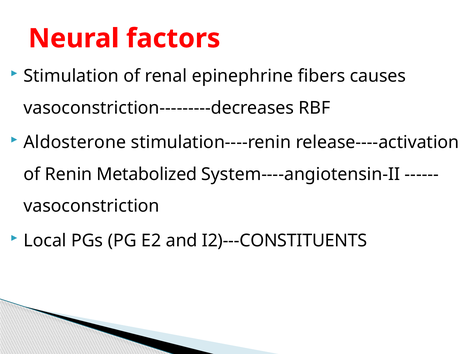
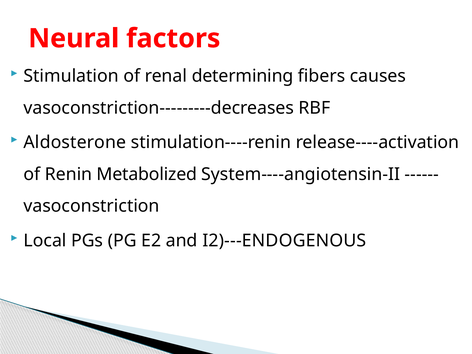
epinephrine: epinephrine -> determining
I2)---CONSTITUENTS: I2)---CONSTITUENTS -> I2)---ENDOGENOUS
